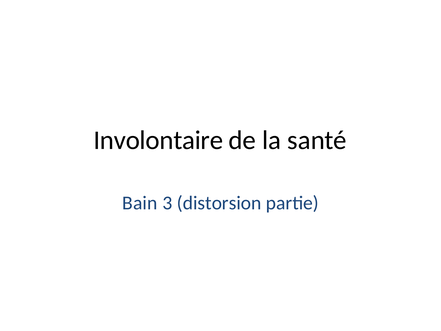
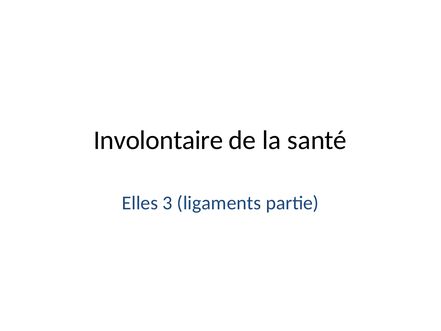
Bain: Bain -> Elles
distorsion: distorsion -> ligaments
